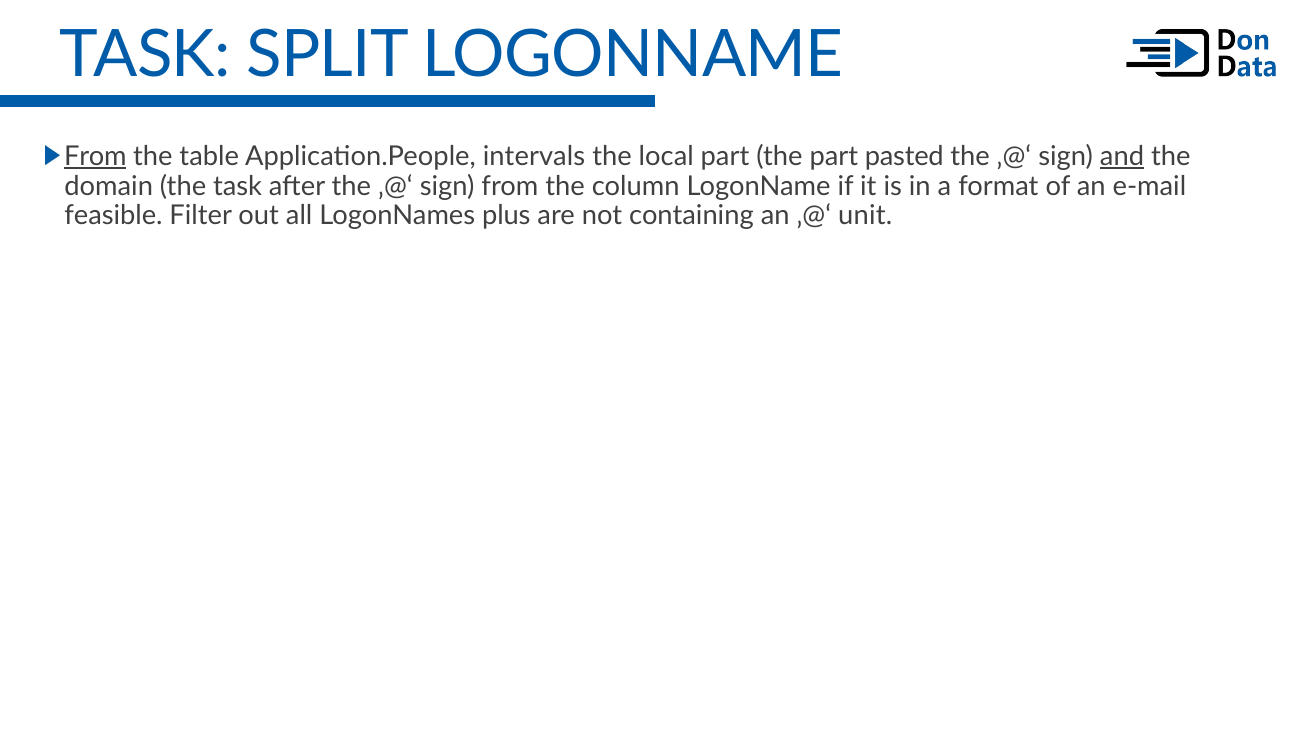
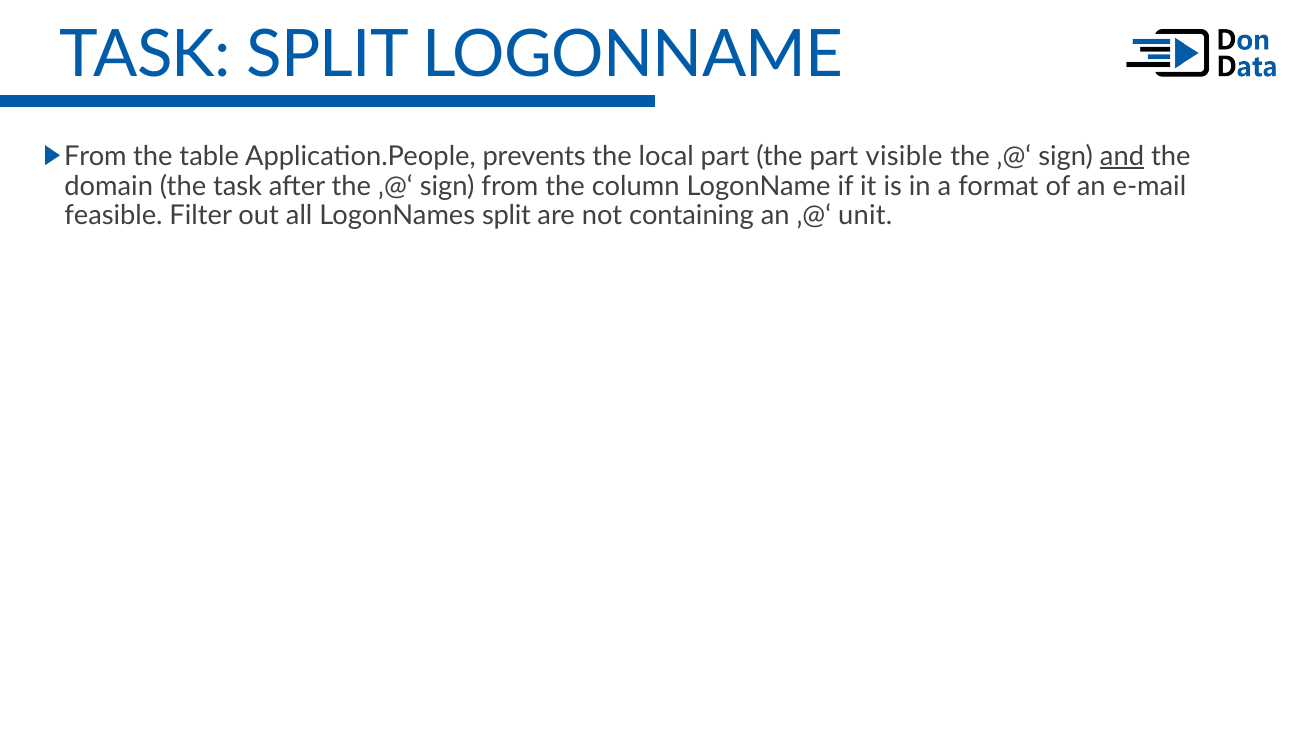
From at (95, 157) underline: present -> none
intervals: intervals -> prevents
pasted: pasted -> visible
LogonNames plus: plus -> split
